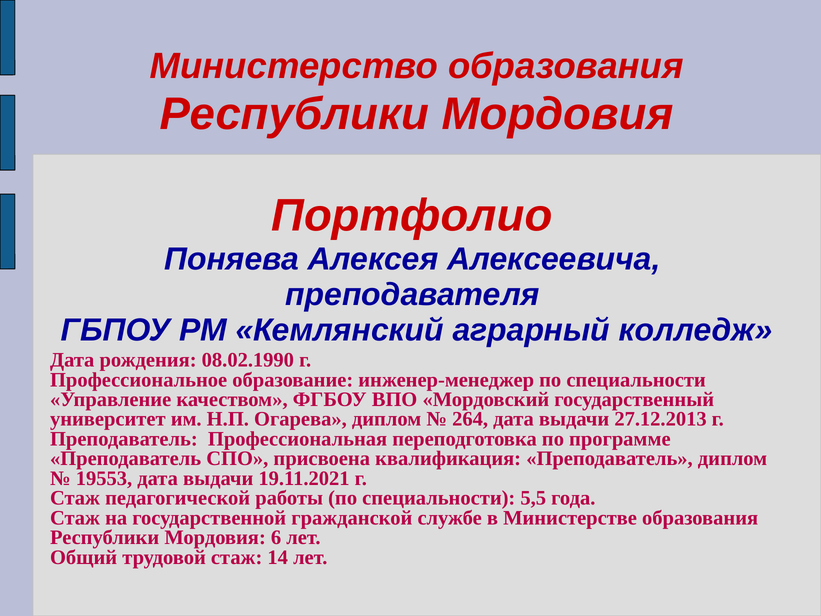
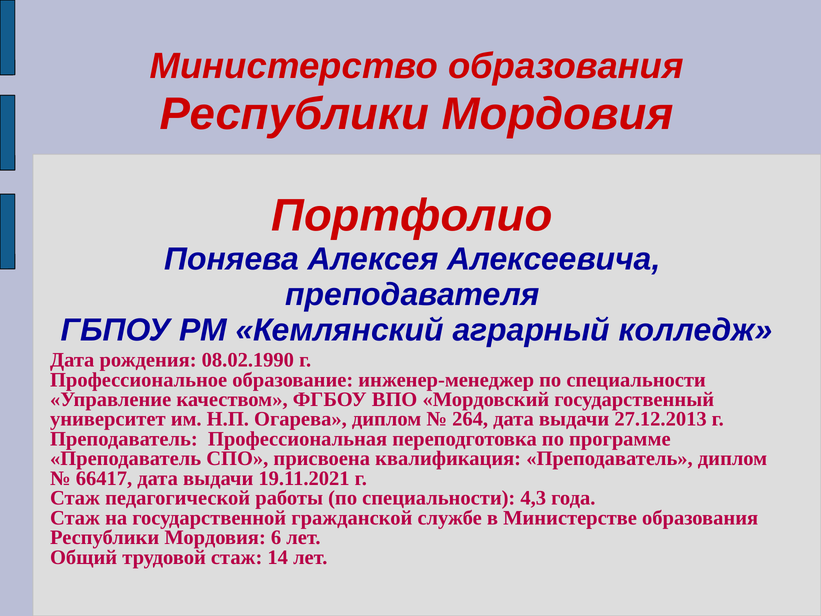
19553: 19553 -> 66417
5,5: 5,5 -> 4,3
